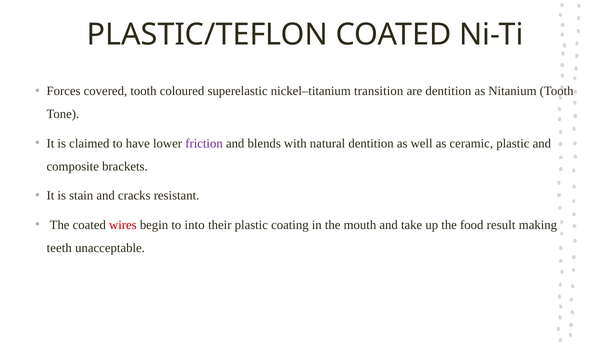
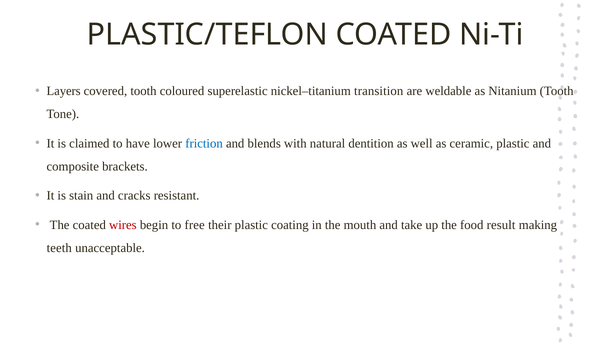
Forces: Forces -> Layers
are dentition: dentition -> weldable
friction colour: purple -> blue
into: into -> free
